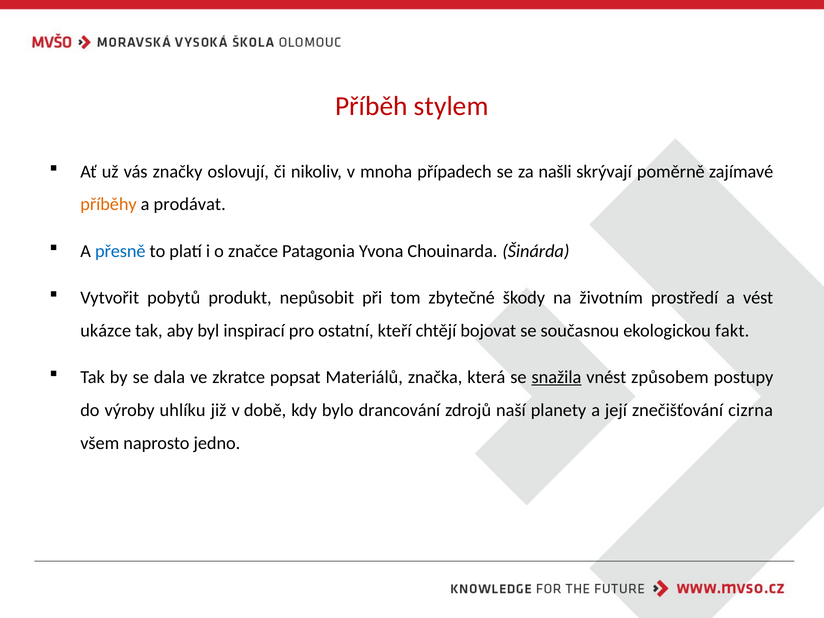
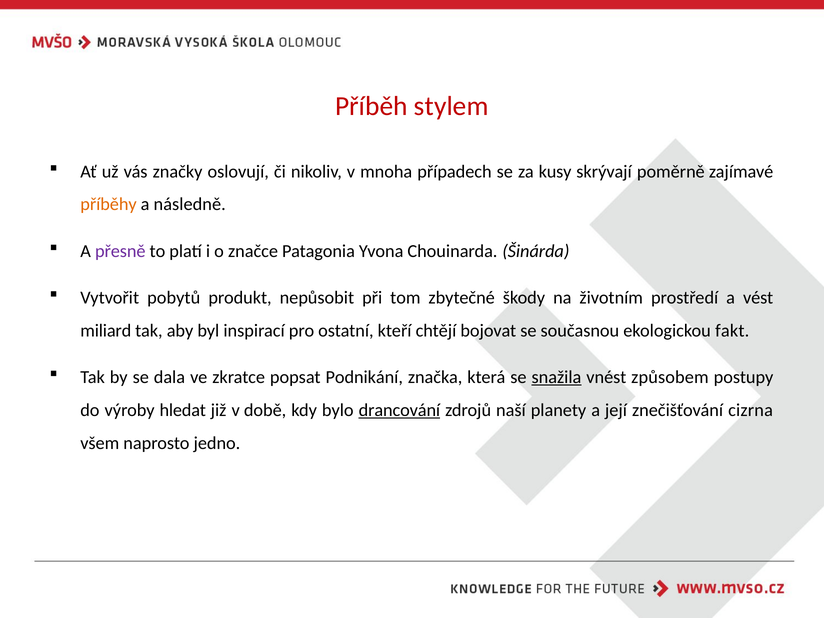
našli: našli -> kusy
prodávat: prodávat -> následně
přesně colour: blue -> purple
ukázce: ukázce -> miliard
Materiálů: Materiálů -> Podnikání
uhlíku: uhlíku -> hledat
drancování underline: none -> present
